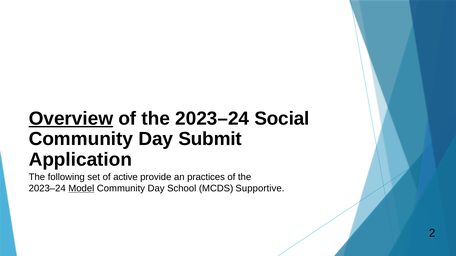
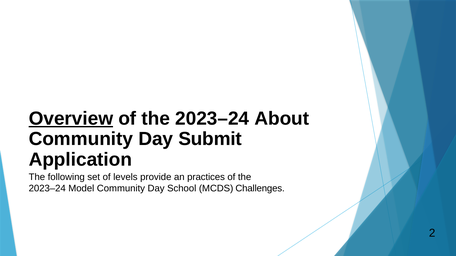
Social: Social -> About
active: active -> levels
Model underline: present -> none
Supportive: Supportive -> Challenges
